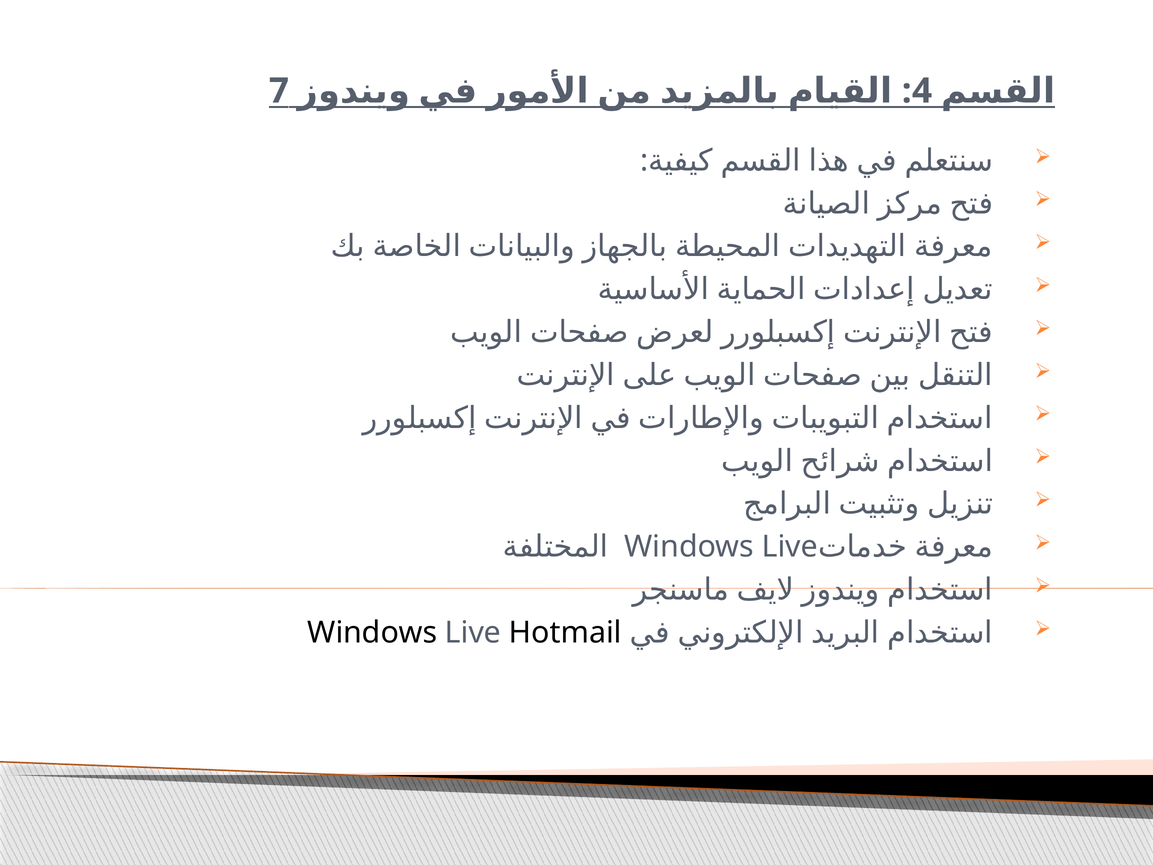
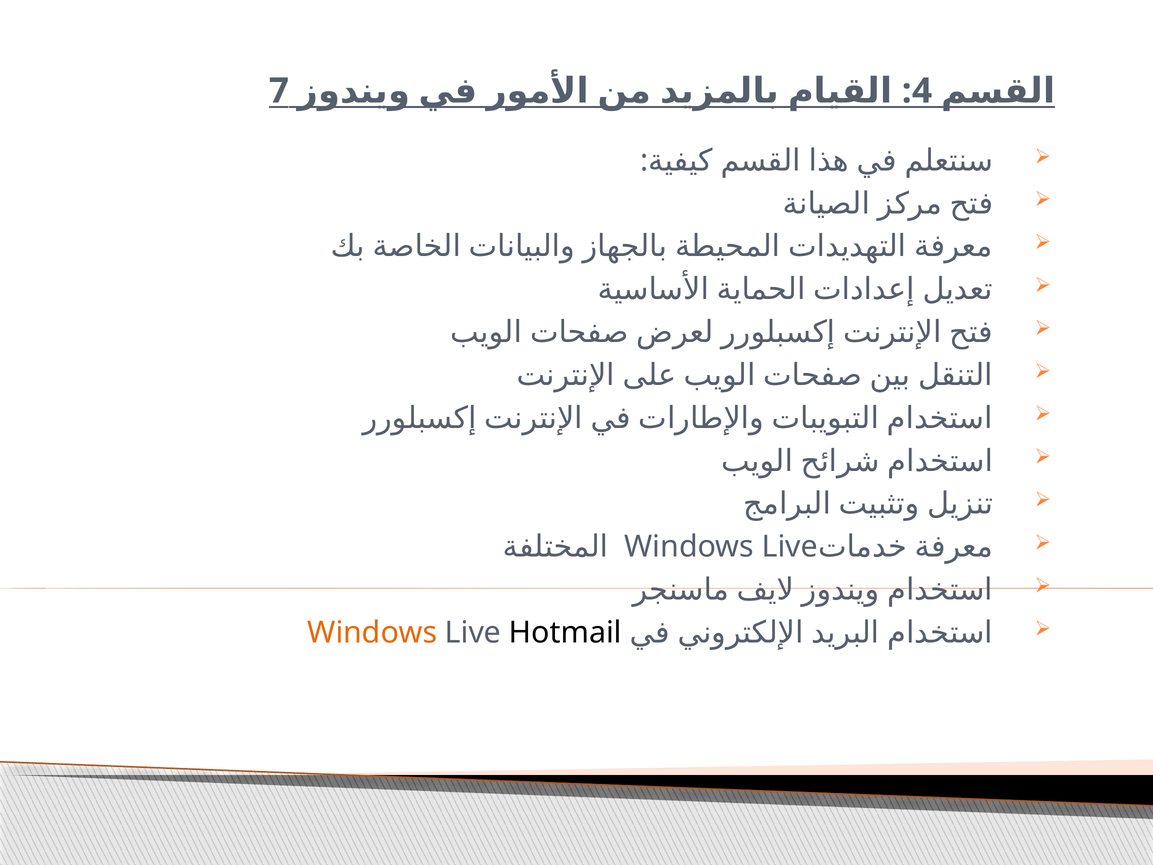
Windows at (372, 632) colour: black -> orange
